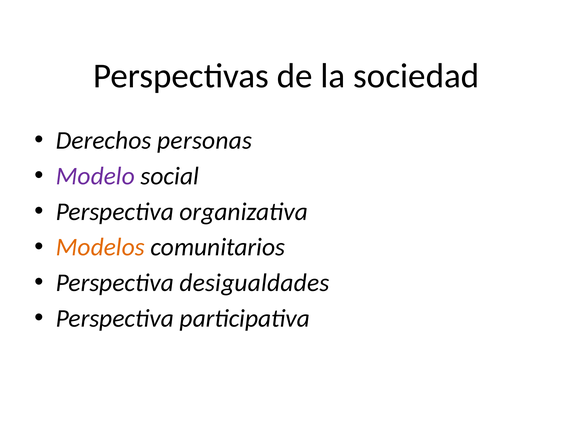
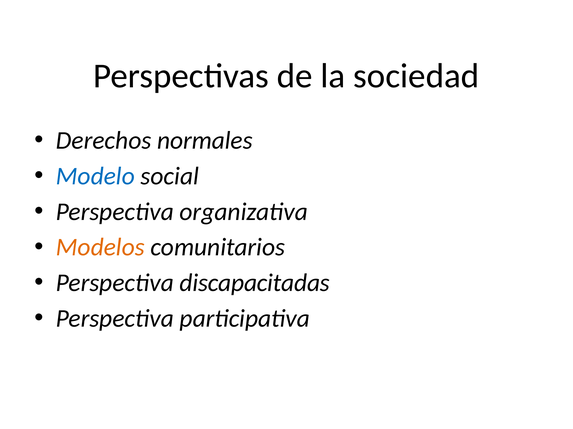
personas: personas -> normales
Modelo colour: purple -> blue
desigualdades: desigualdades -> discapacitadas
